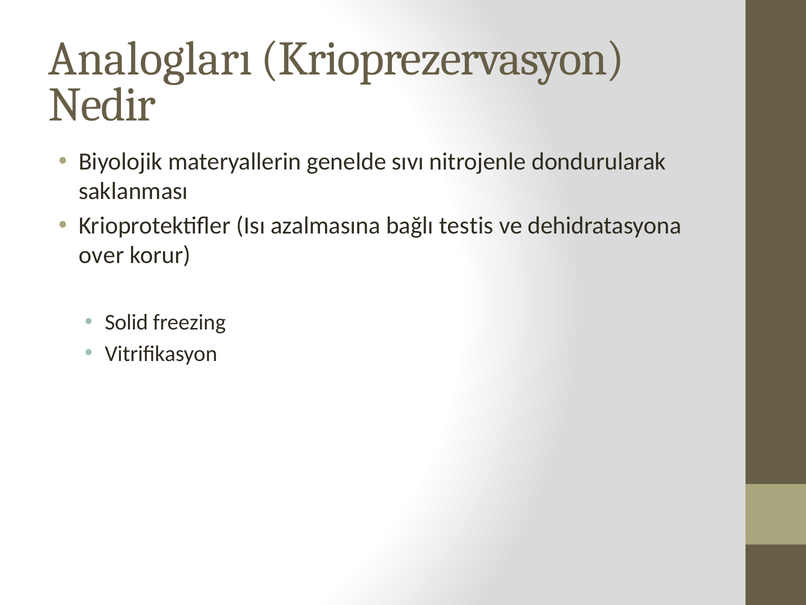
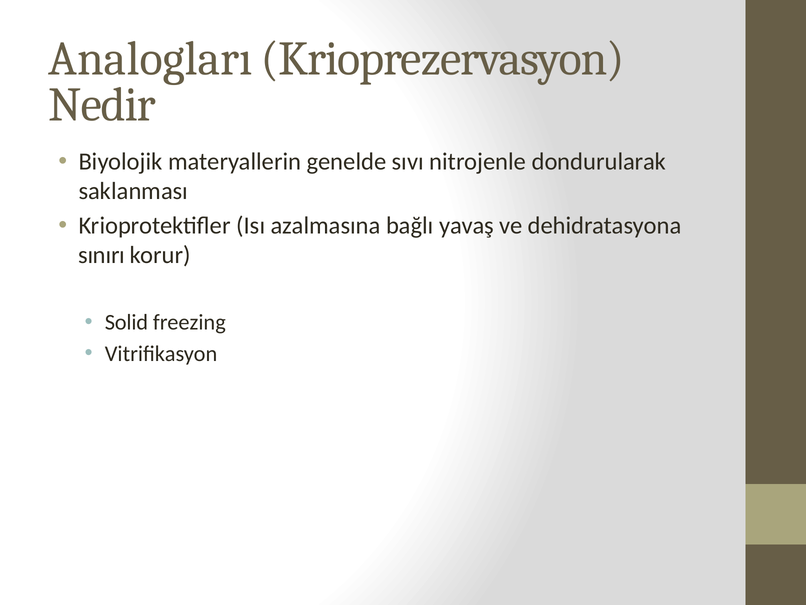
testis: testis -> yavaş
over: over -> sınırı
